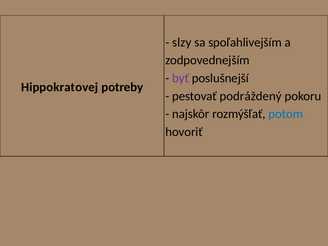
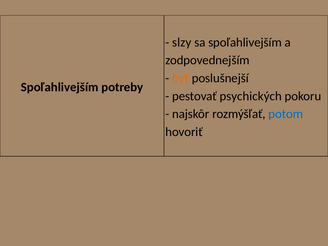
byť colour: purple -> orange
Hippokratovej at (60, 87): Hippokratovej -> Spoľahlivejším
podráždený: podráždený -> psychických
